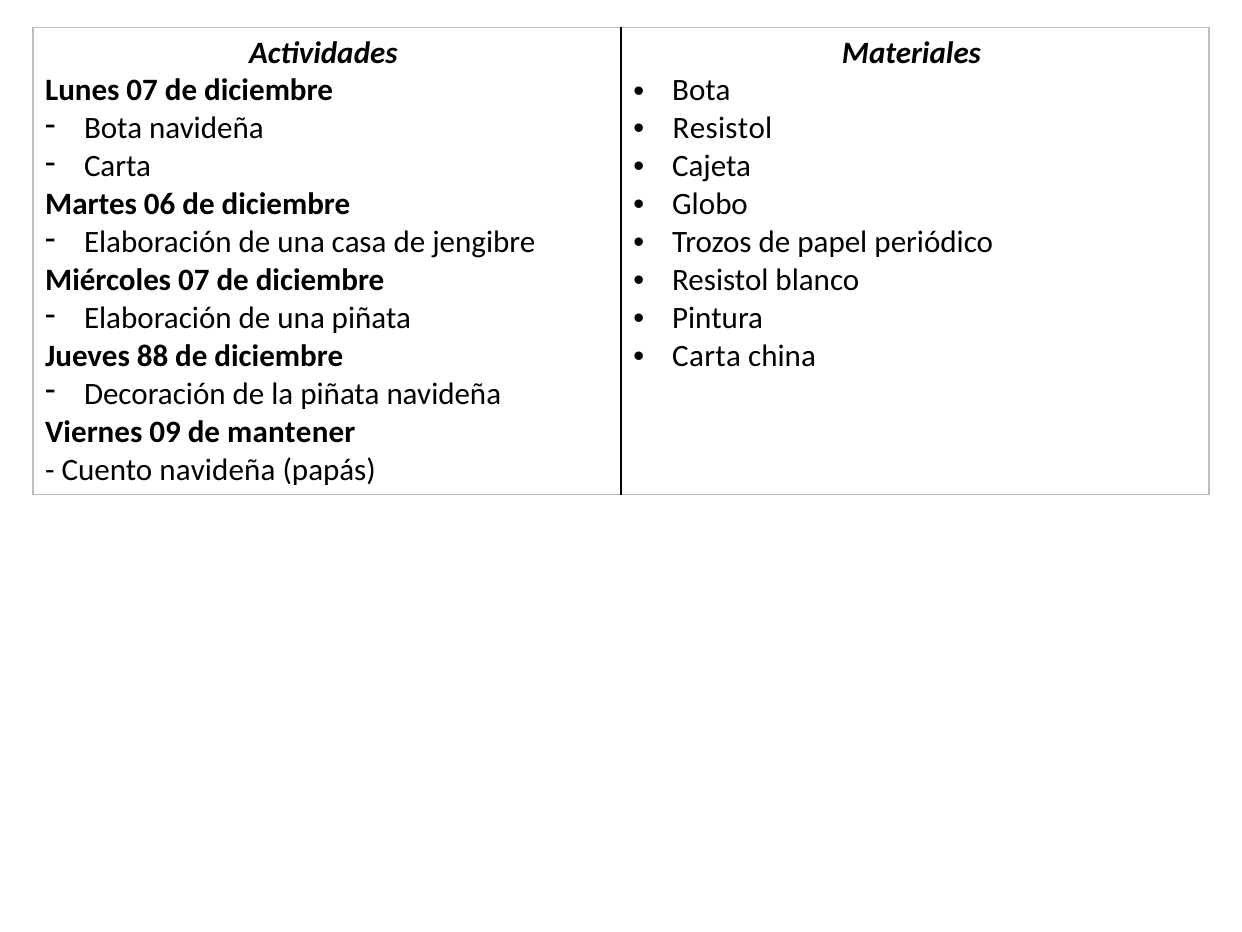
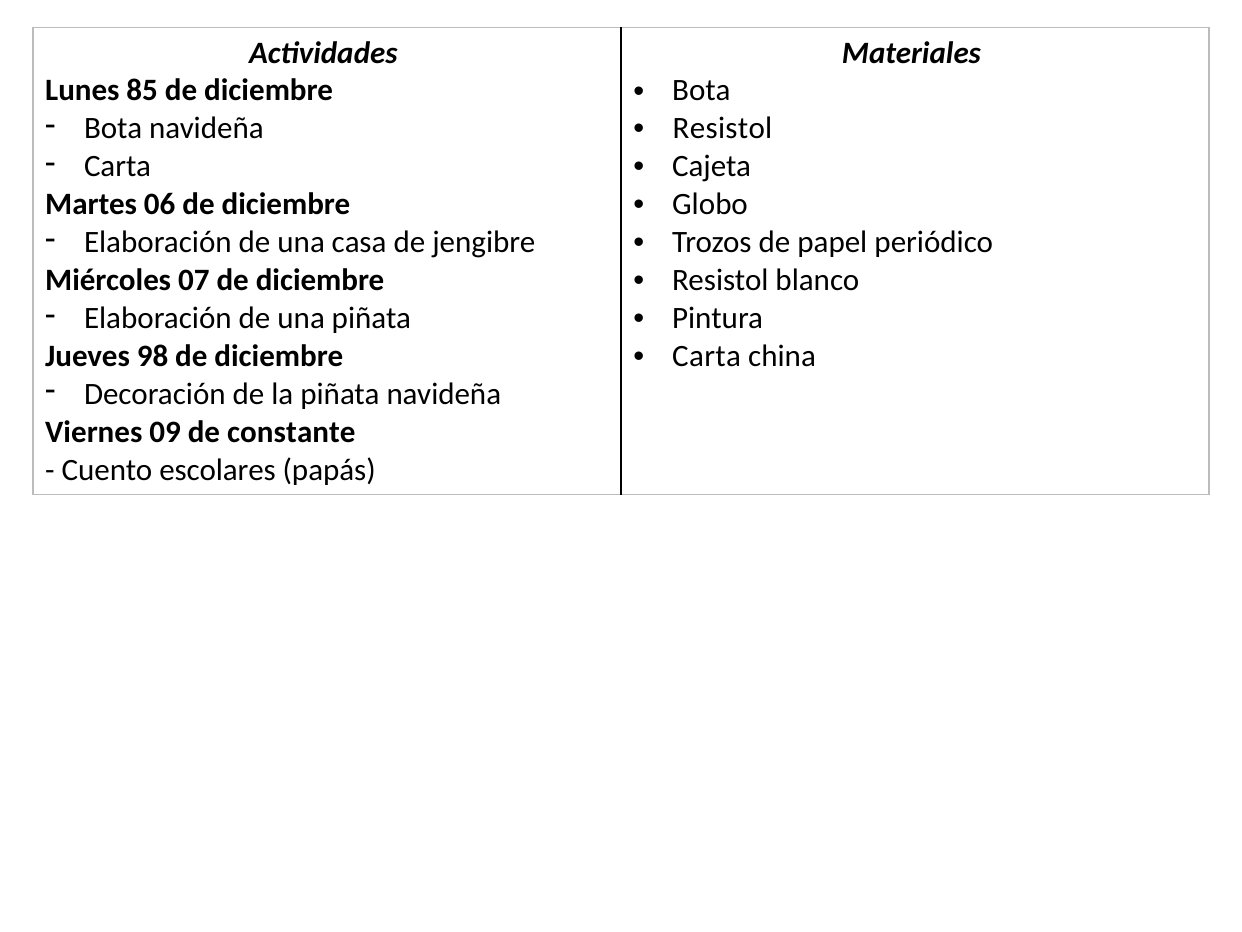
Lunes 07: 07 -> 85
88: 88 -> 98
mantener: mantener -> constante
Cuento navideña: navideña -> escolares
